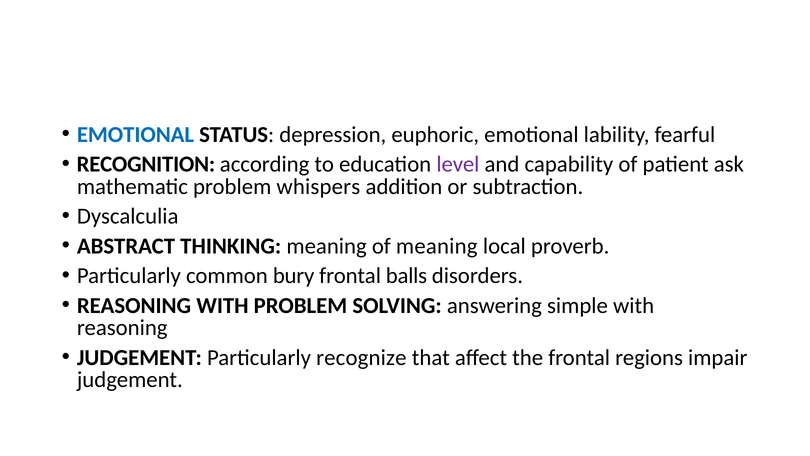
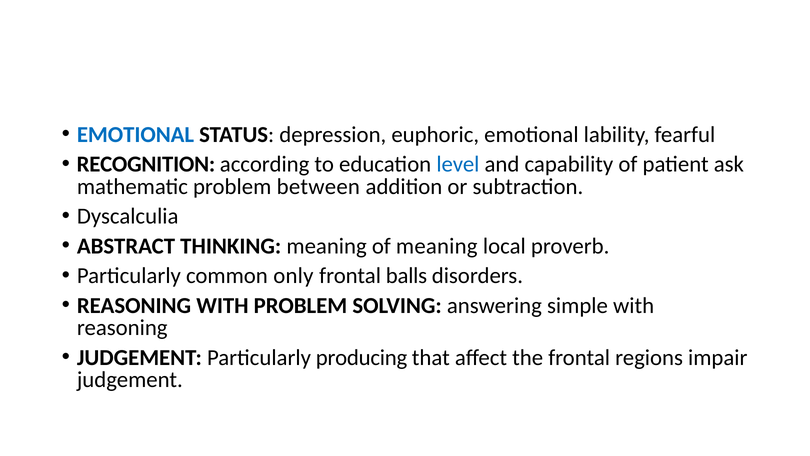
level colour: purple -> blue
whispers: whispers -> between
bury: bury -> only
recognize: recognize -> producing
